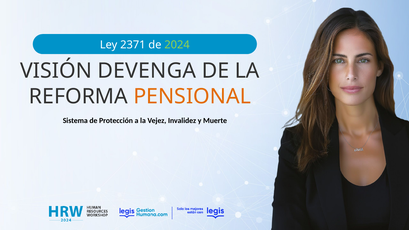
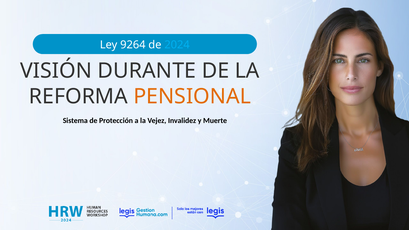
2371: 2371 -> 9264
2024 colour: light green -> light blue
DEVENGA: DEVENGA -> DURANTE
